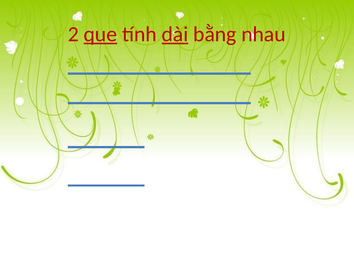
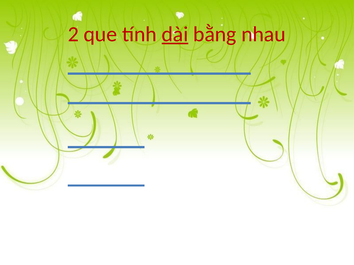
que underline: present -> none
